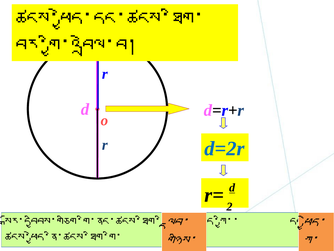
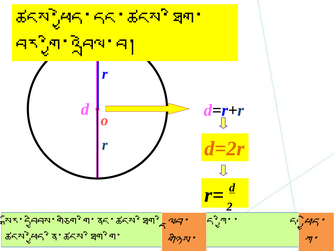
d=2r colour: blue -> orange
